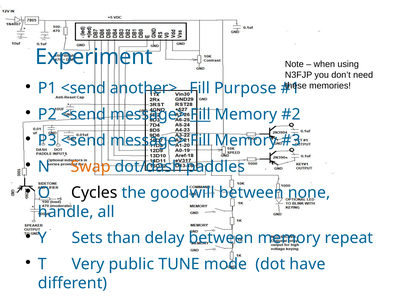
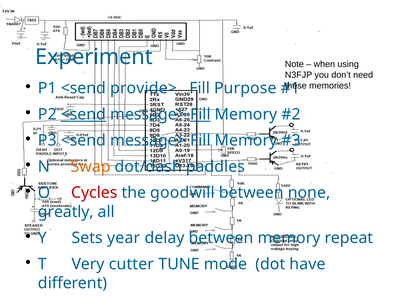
another>: another> -> provide>
<send at (83, 114) underline: none -> present
Cycles colour: black -> red
handle: handle -> greatly
than: than -> year
public: public -> cutter
